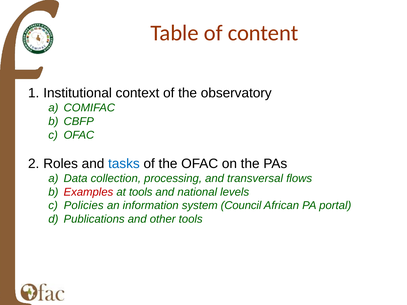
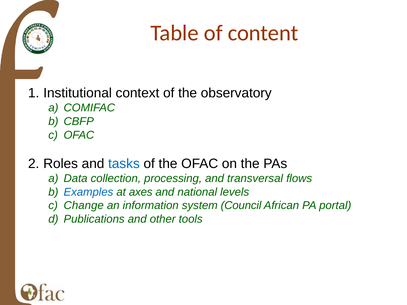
Examples colour: red -> blue
at tools: tools -> axes
Policies: Policies -> Change
